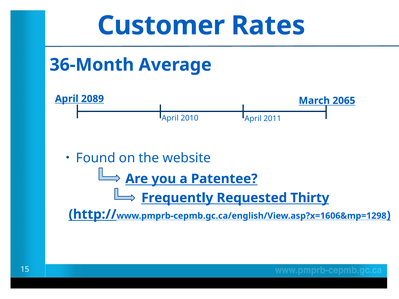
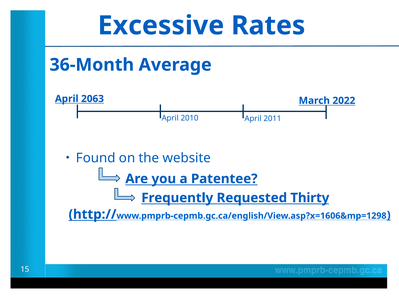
Customer: Customer -> Excessive
2089: 2089 -> 2063
2065: 2065 -> 2022
